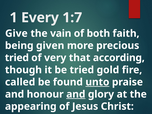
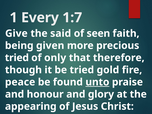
vain: vain -> said
both: both -> seen
very: very -> only
according: according -> therefore
called: called -> peace
and at (76, 94) underline: present -> none
